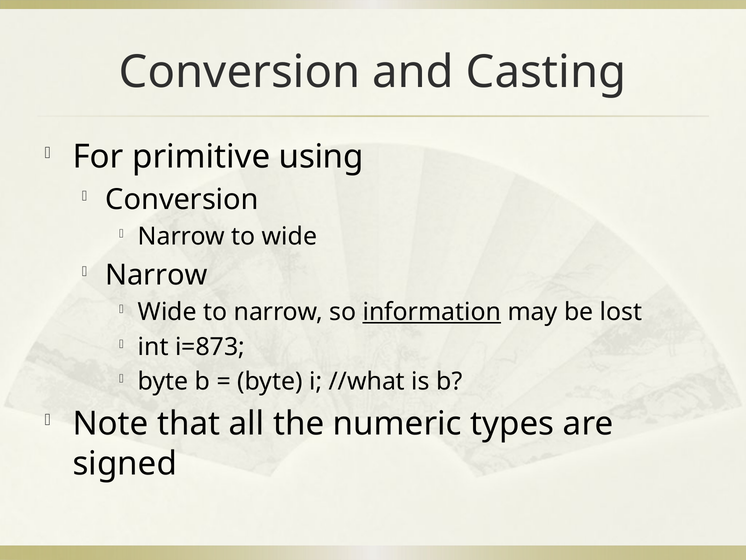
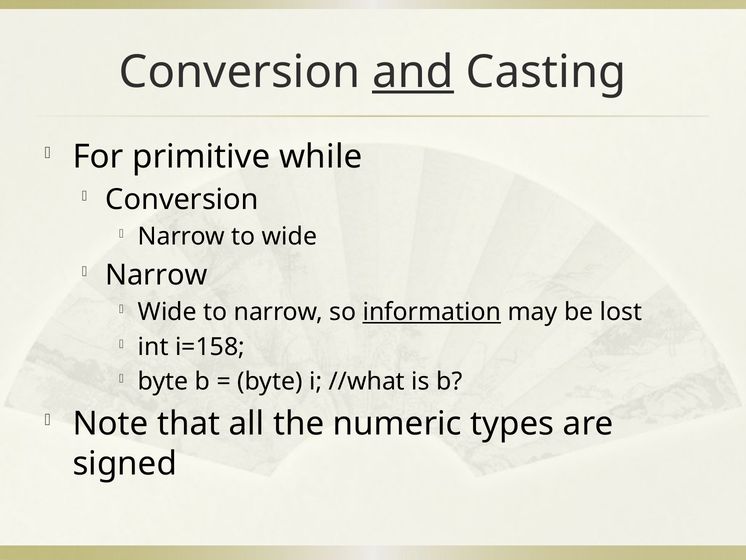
and underline: none -> present
using: using -> while
i=873: i=873 -> i=158
